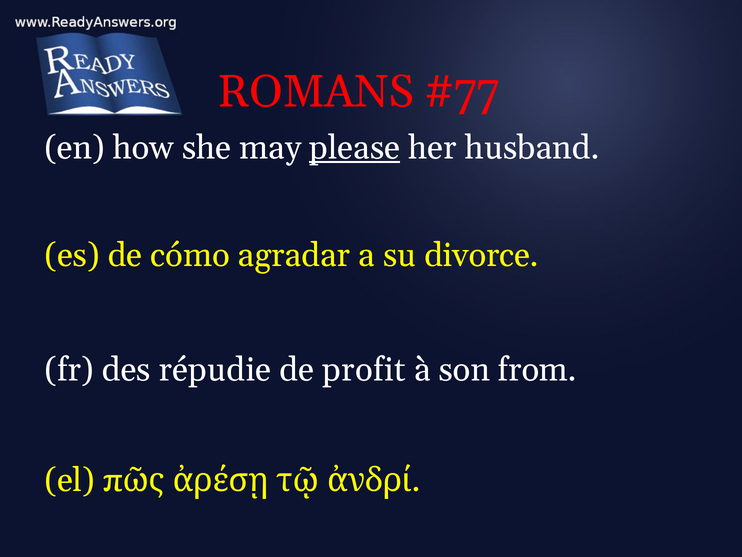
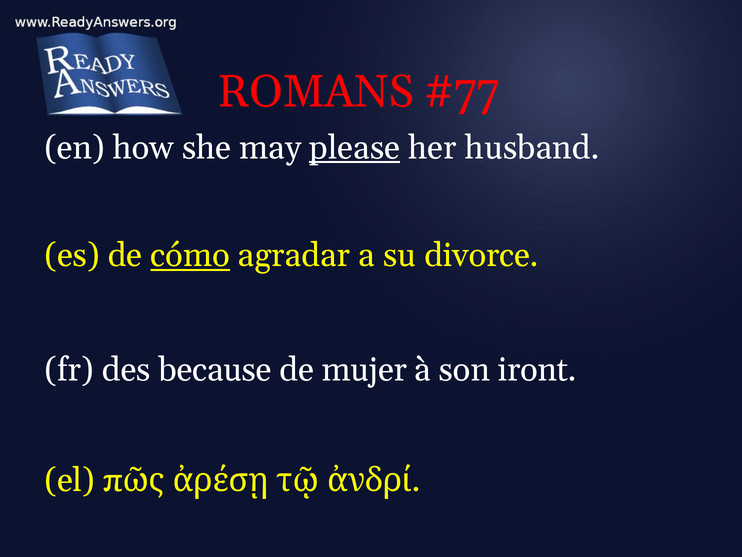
cómo underline: none -> present
répudie: répudie -> because
profit: profit -> mujer
from: from -> iront
